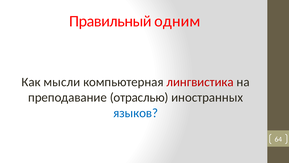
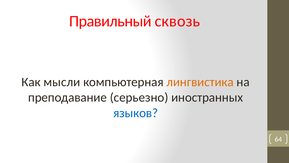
одним: одним -> сквозь
лингвистика colour: red -> orange
отраслью: отраслью -> серьезно
